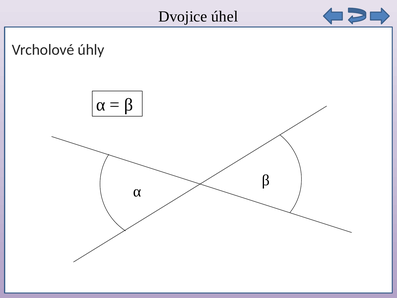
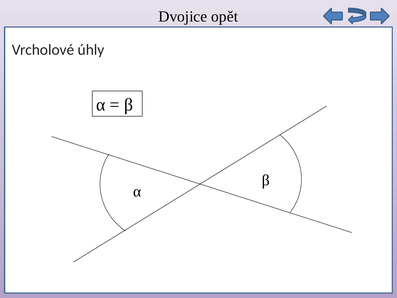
Dvojice úhel: úhel -> opět
